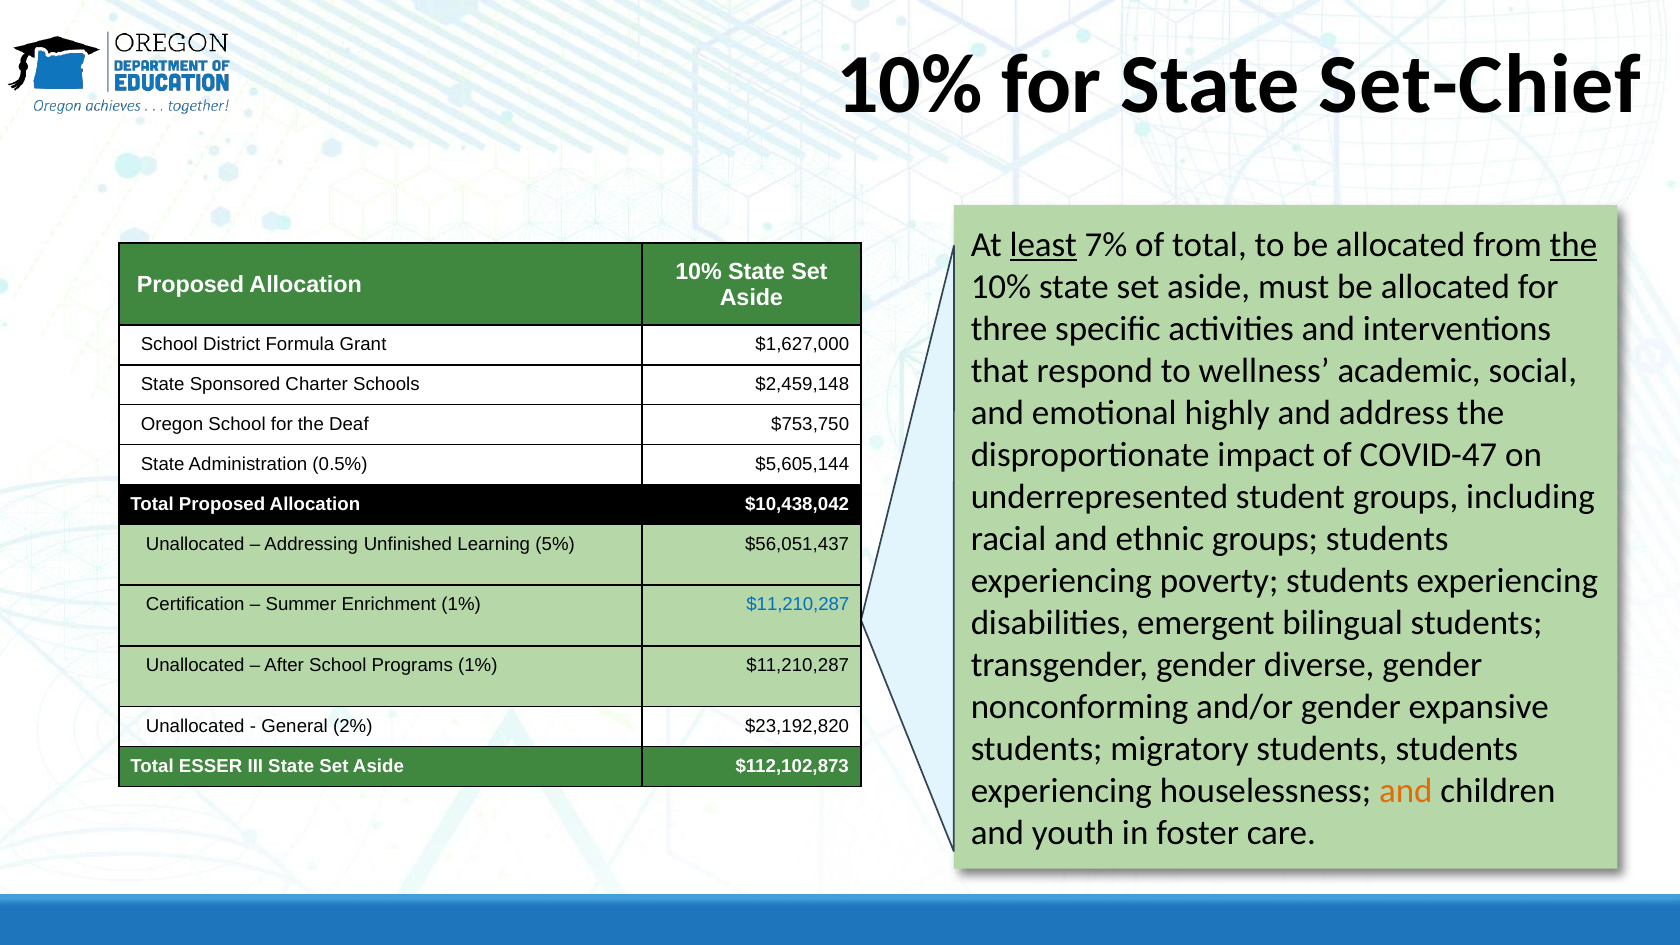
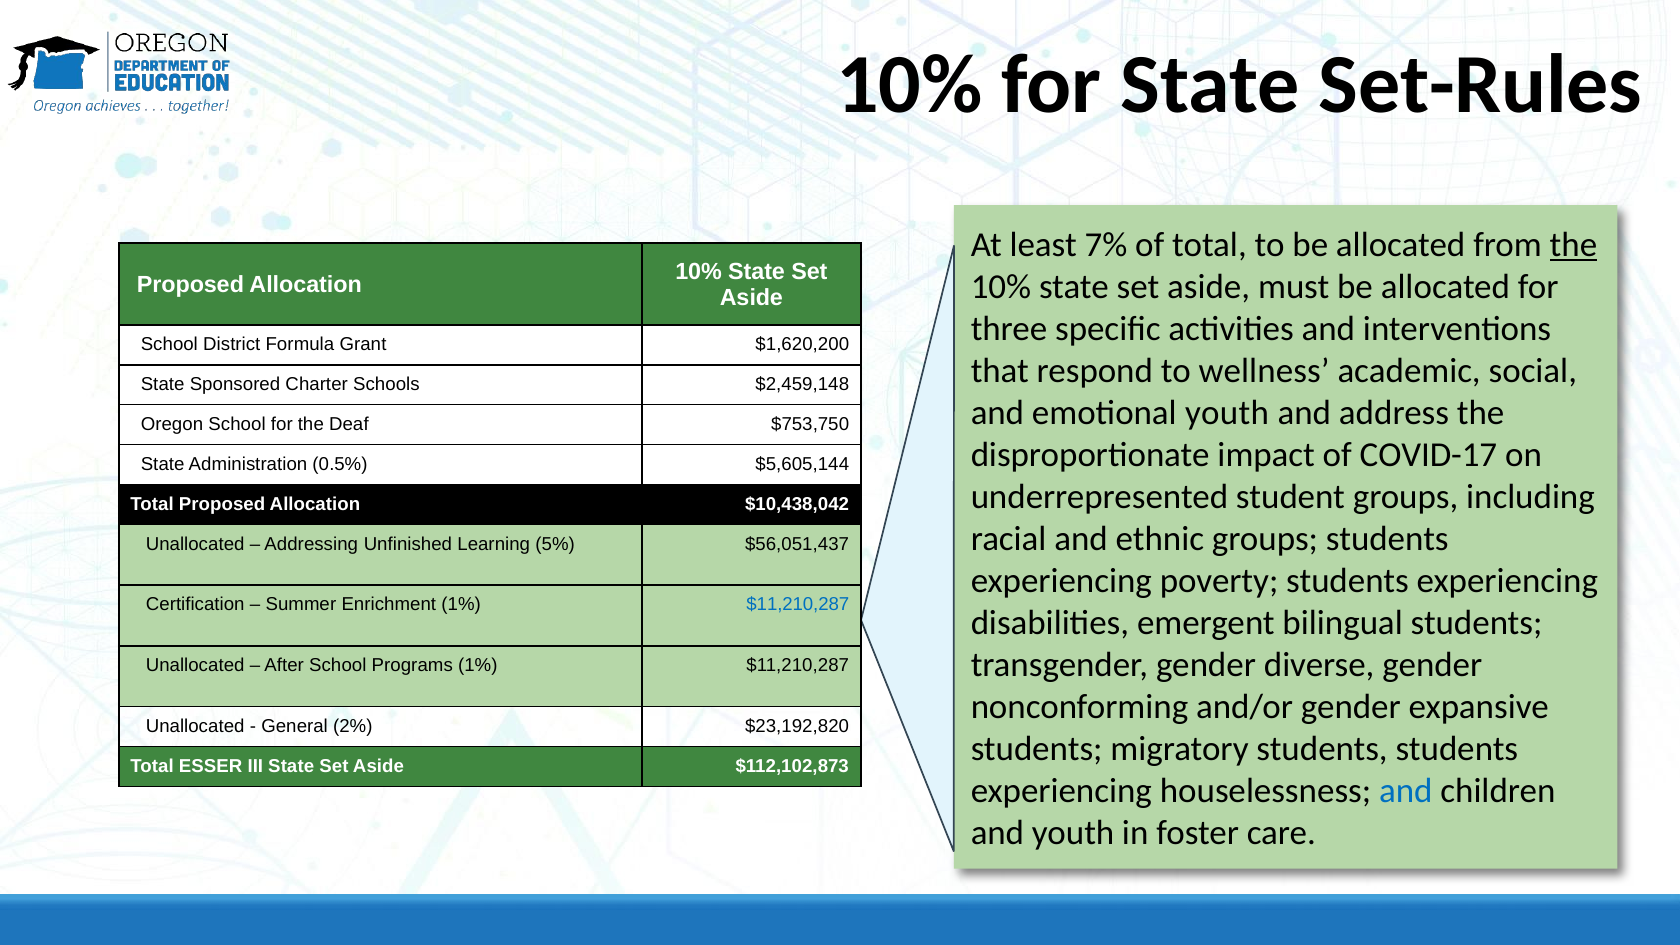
Set-Chief: Set-Chief -> Set-Rules
least underline: present -> none
$1,627,000: $1,627,000 -> $1,620,200
emotional highly: highly -> youth
COVID-47: COVID-47 -> COVID-17
and at (1406, 791) colour: orange -> blue
